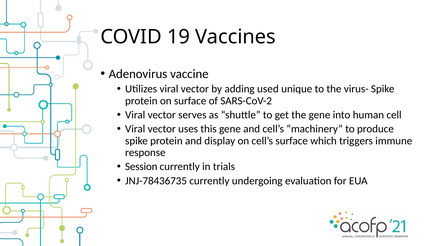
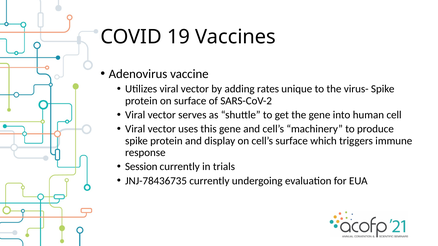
used: used -> rates
